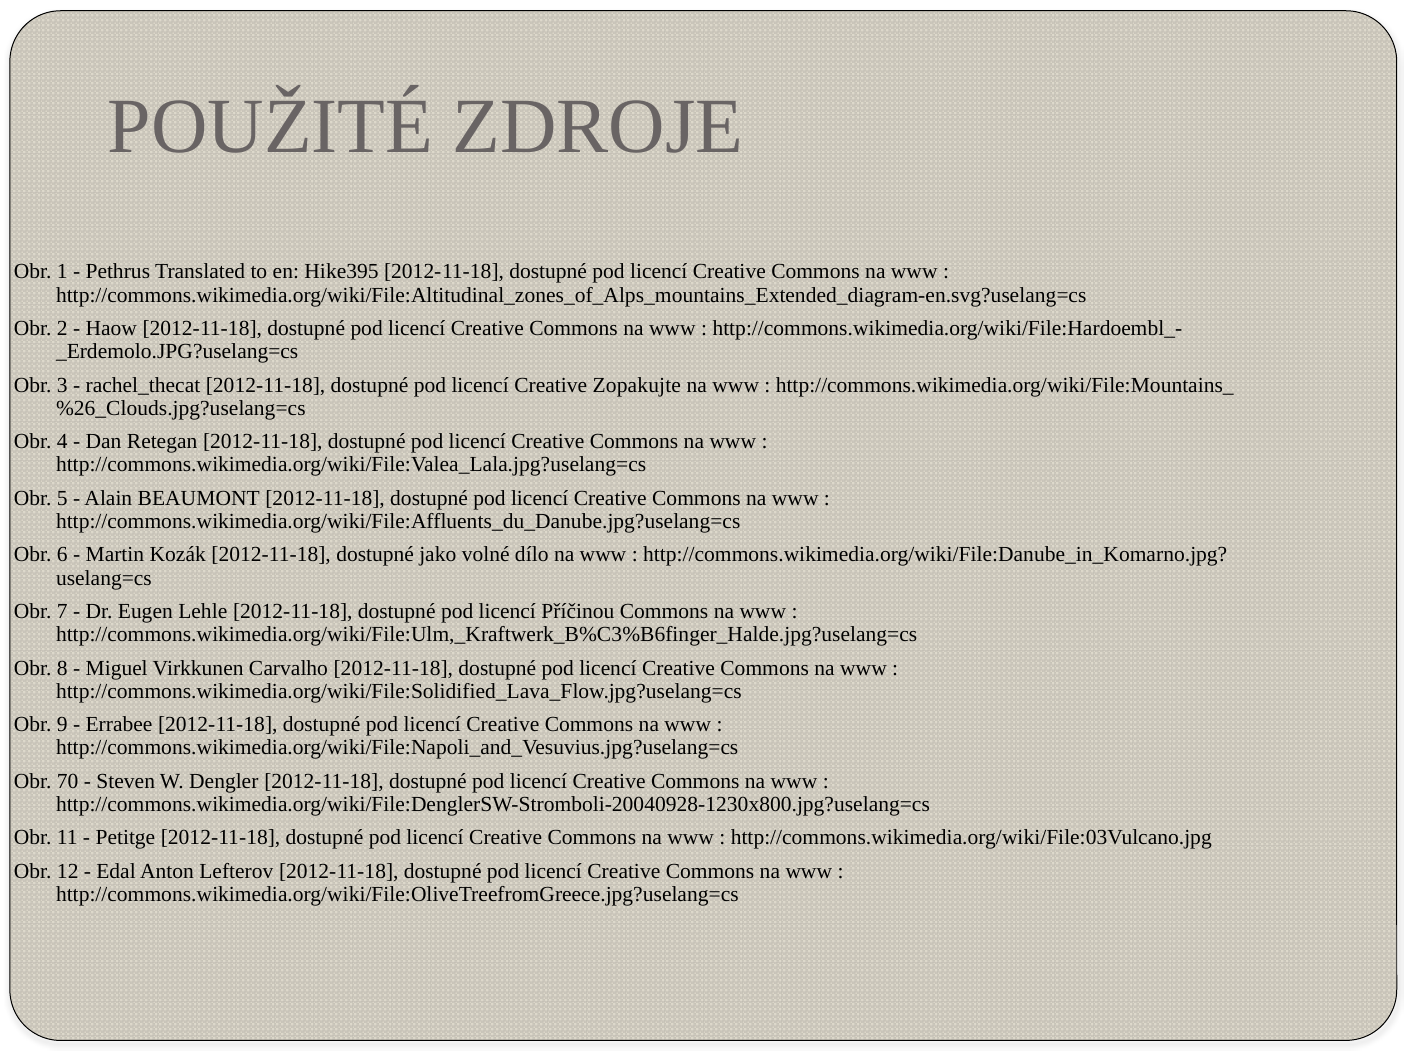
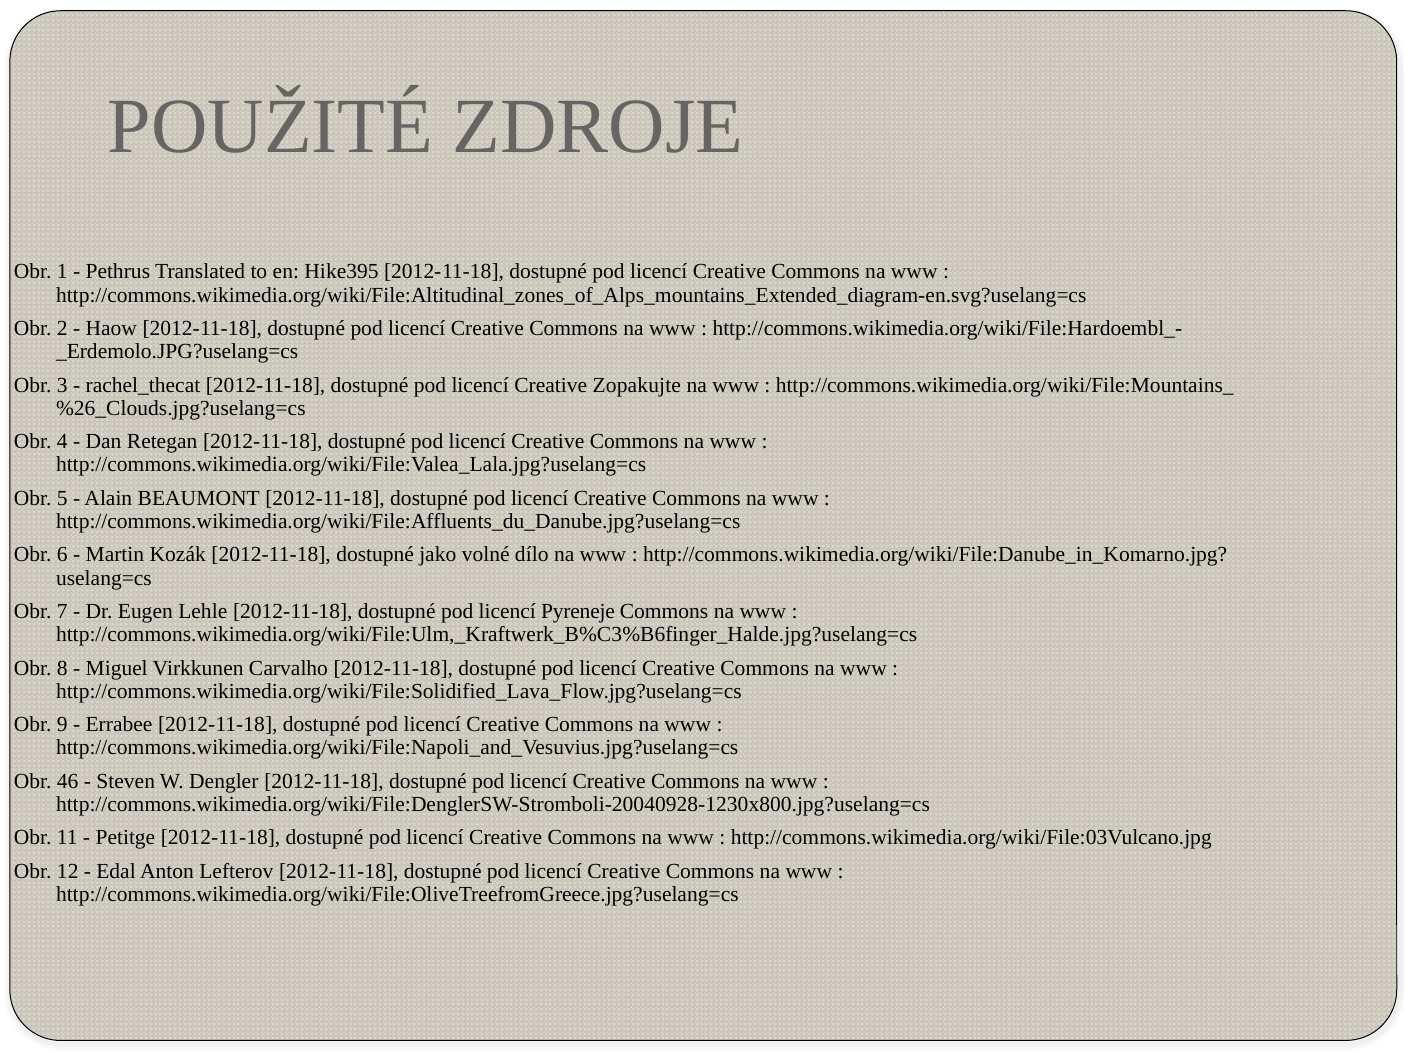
Příčinou: Příčinou -> Pyreneje
70: 70 -> 46
